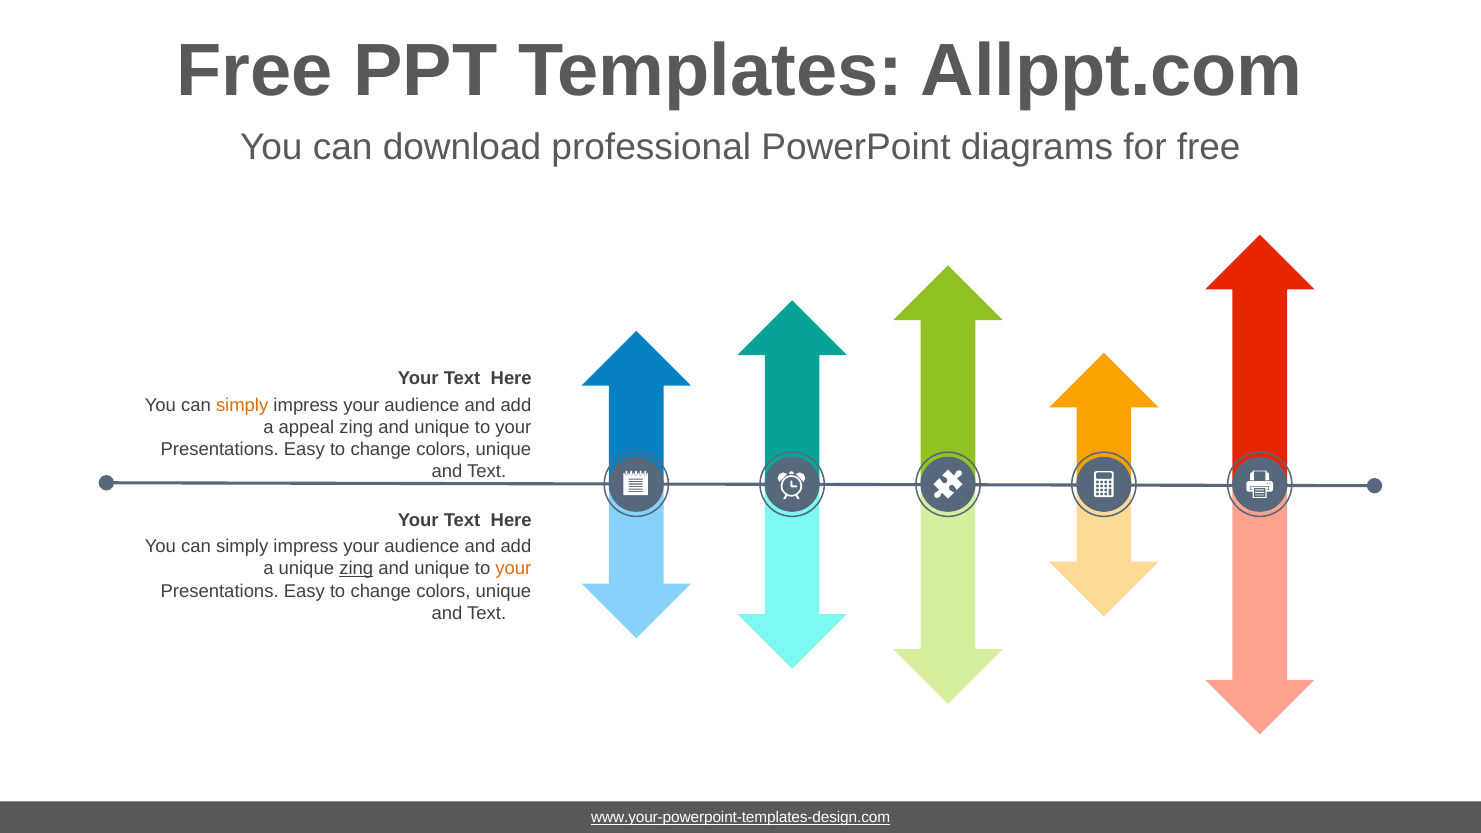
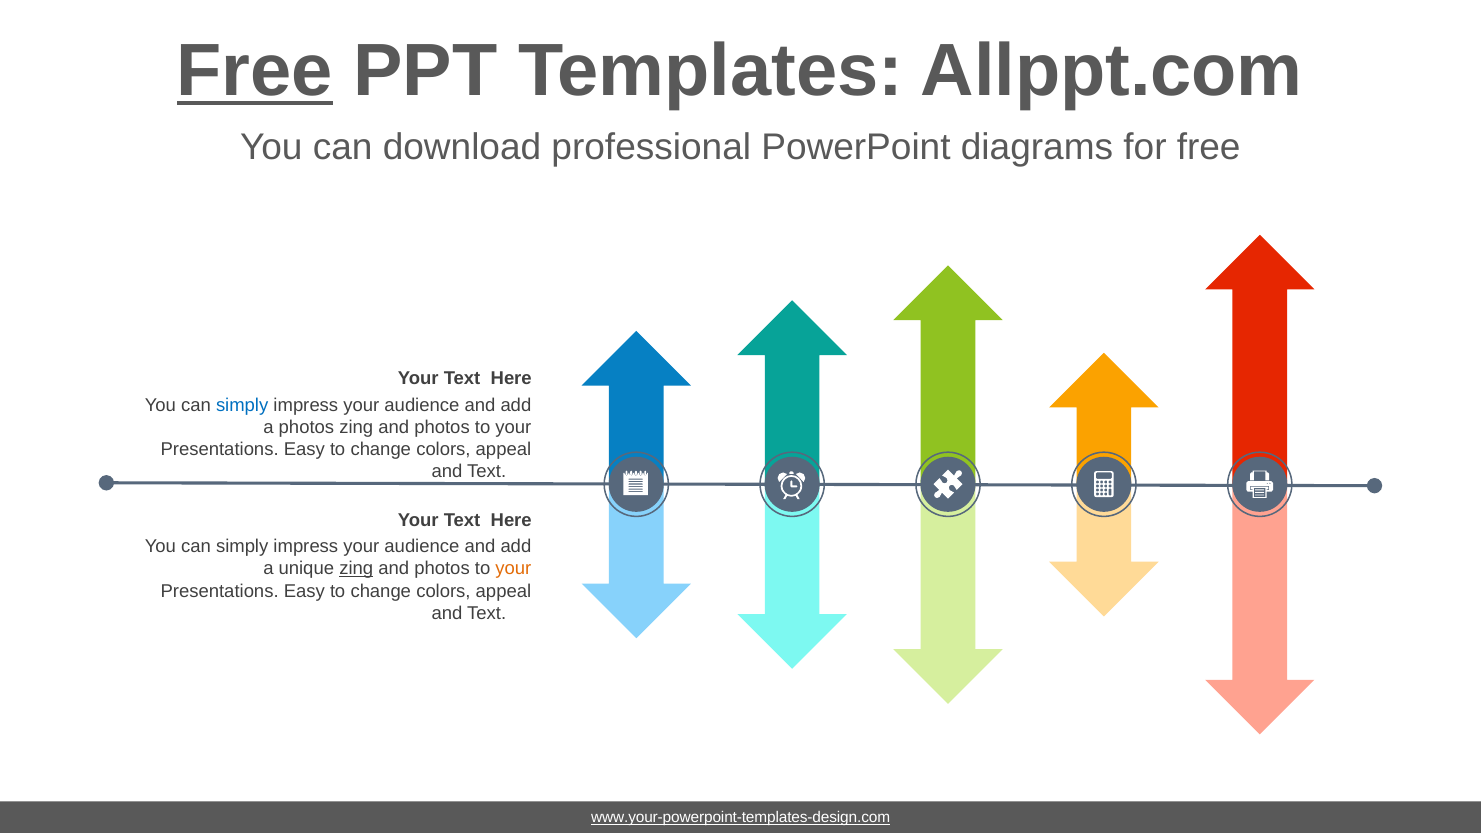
Free at (255, 71) underline: none -> present
simply at (242, 405) colour: orange -> blue
a appeal: appeal -> photos
unique at (442, 427): unique -> photos
unique at (503, 450): unique -> appeal
unique at (442, 569): unique -> photos
unique at (503, 591): unique -> appeal
